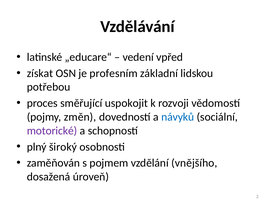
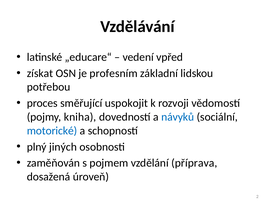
změn: změn -> kniha
motorické colour: purple -> blue
široký: široký -> jiných
vnějšího: vnějšího -> příprava
